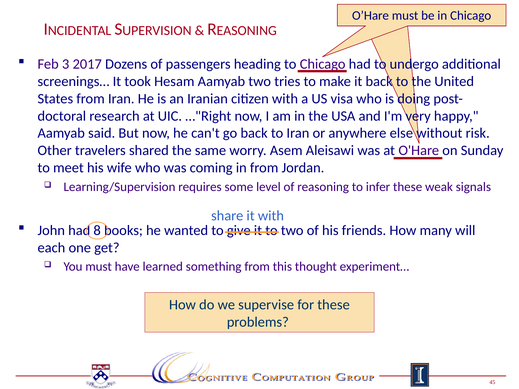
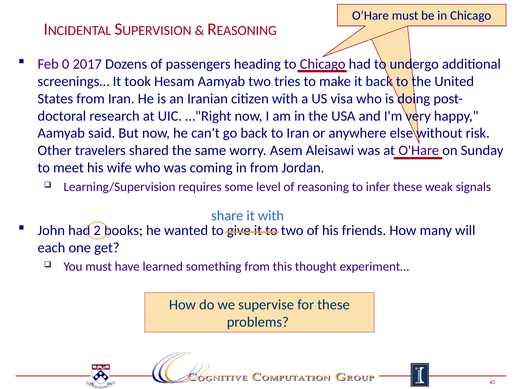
3: 3 -> 0
8: 8 -> 2
